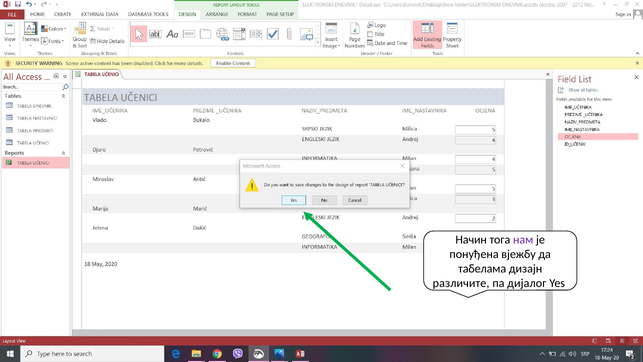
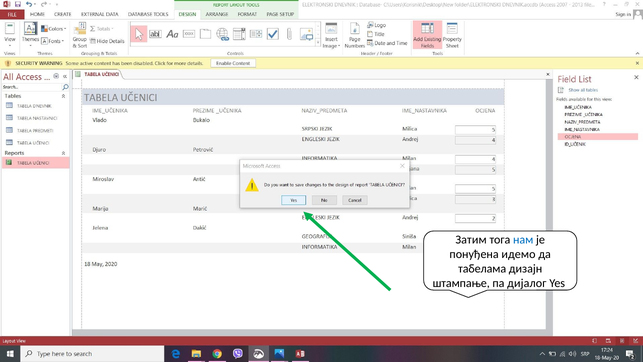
Начин: Начин -> Затим
нам colour: purple -> blue
вјежбу: вјежбу -> идемо
различите: различите -> штампање
